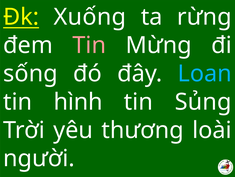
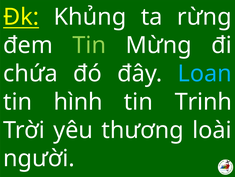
Xuống: Xuống -> Khủng
Tin at (89, 45) colour: pink -> light green
sống: sống -> chứa
Sủng: Sủng -> Trinh
